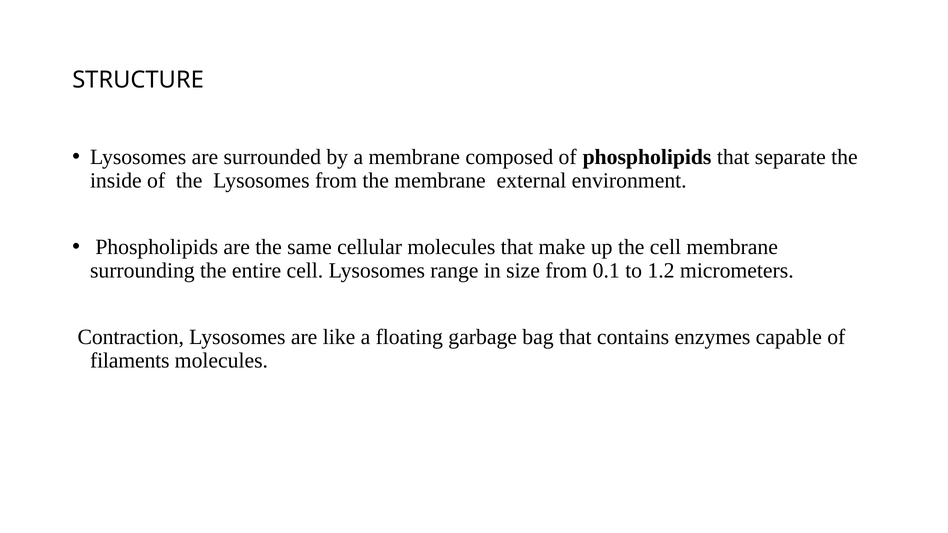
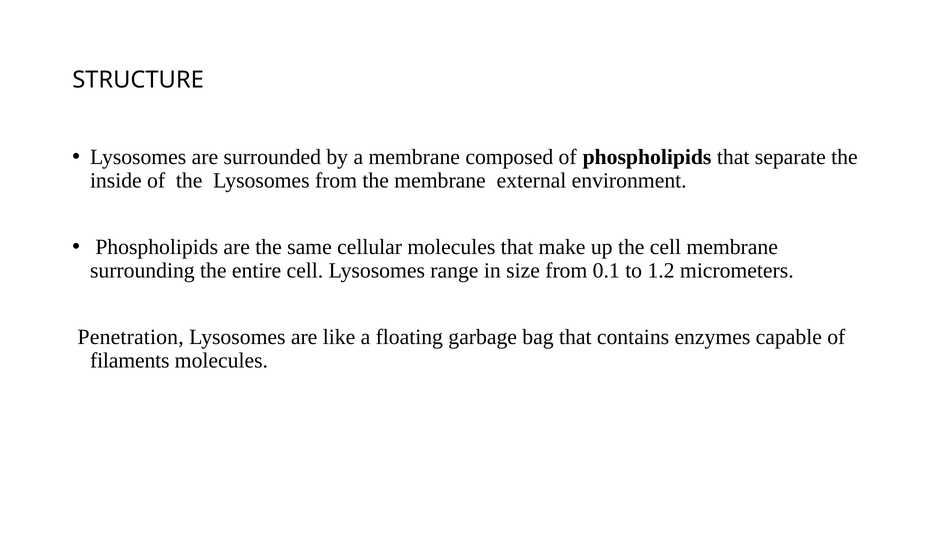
Contraction: Contraction -> Penetration
